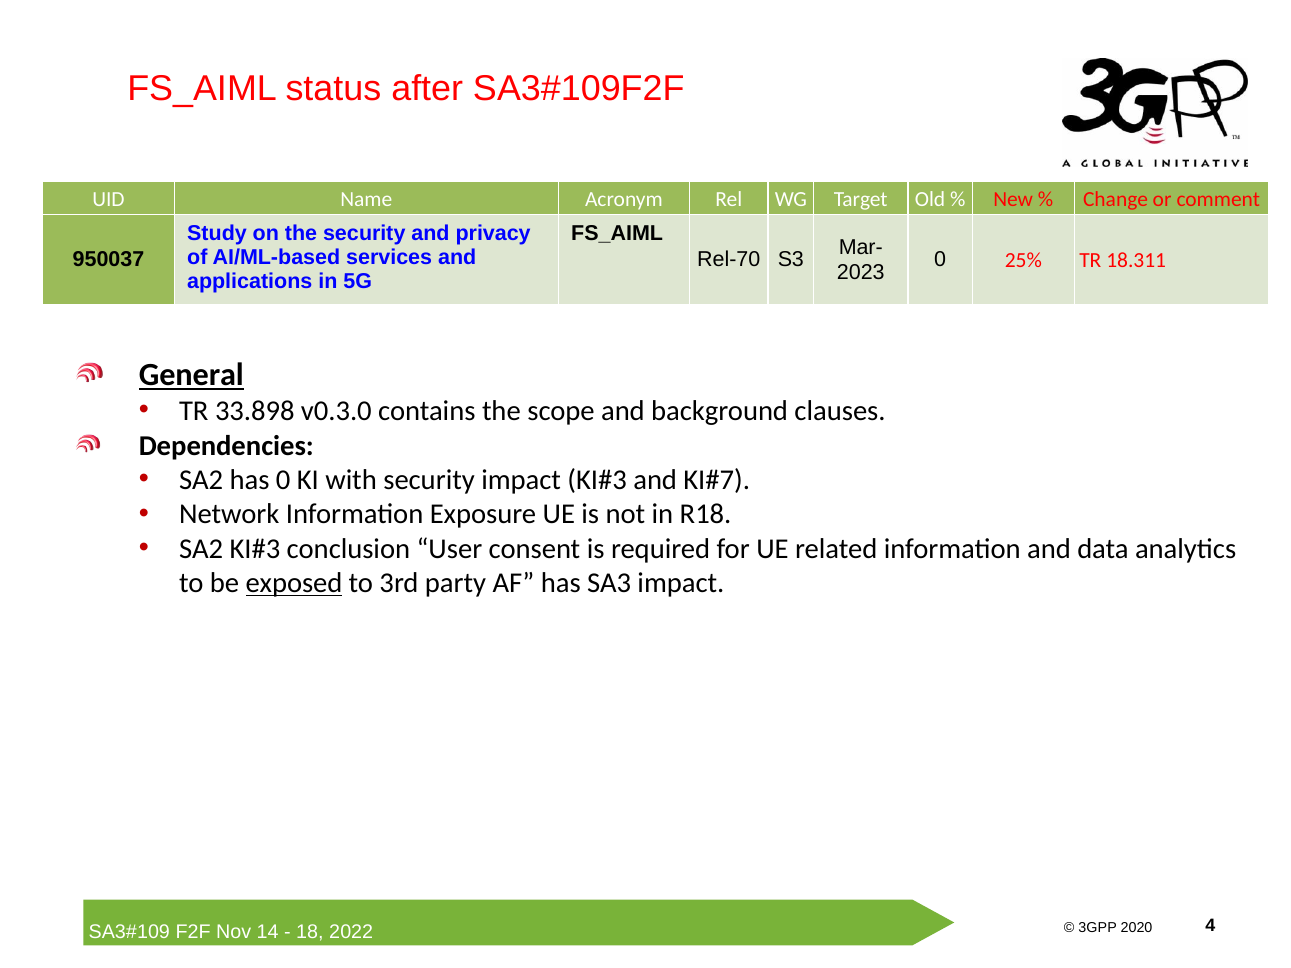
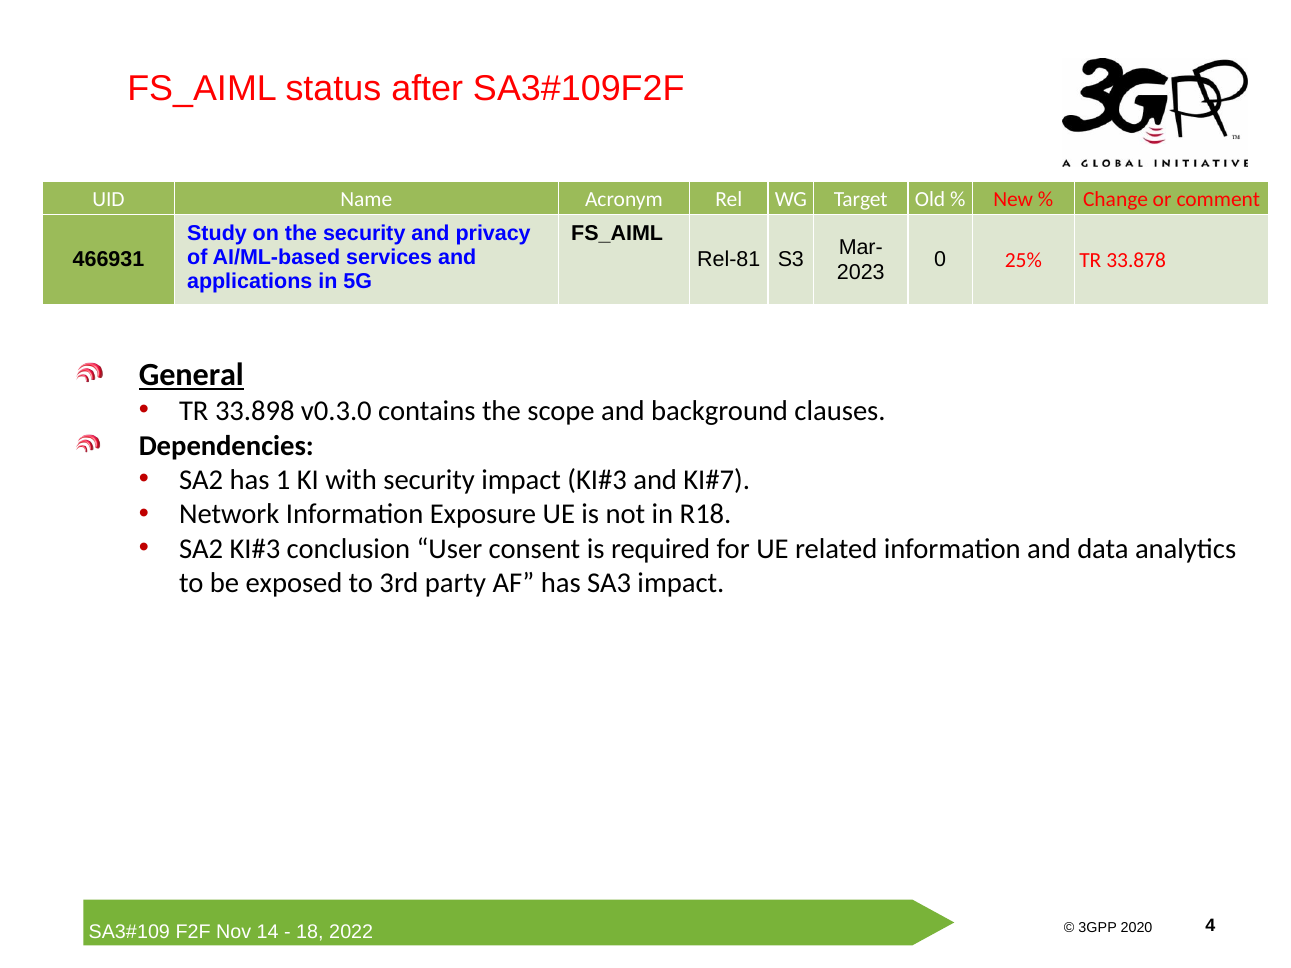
950037: 950037 -> 466931
Rel-70: Rel-70 -> Rel-81
18.311: 18.311 -> 33.878
has 0: 0 -> 1
exposed underline: present -> none
